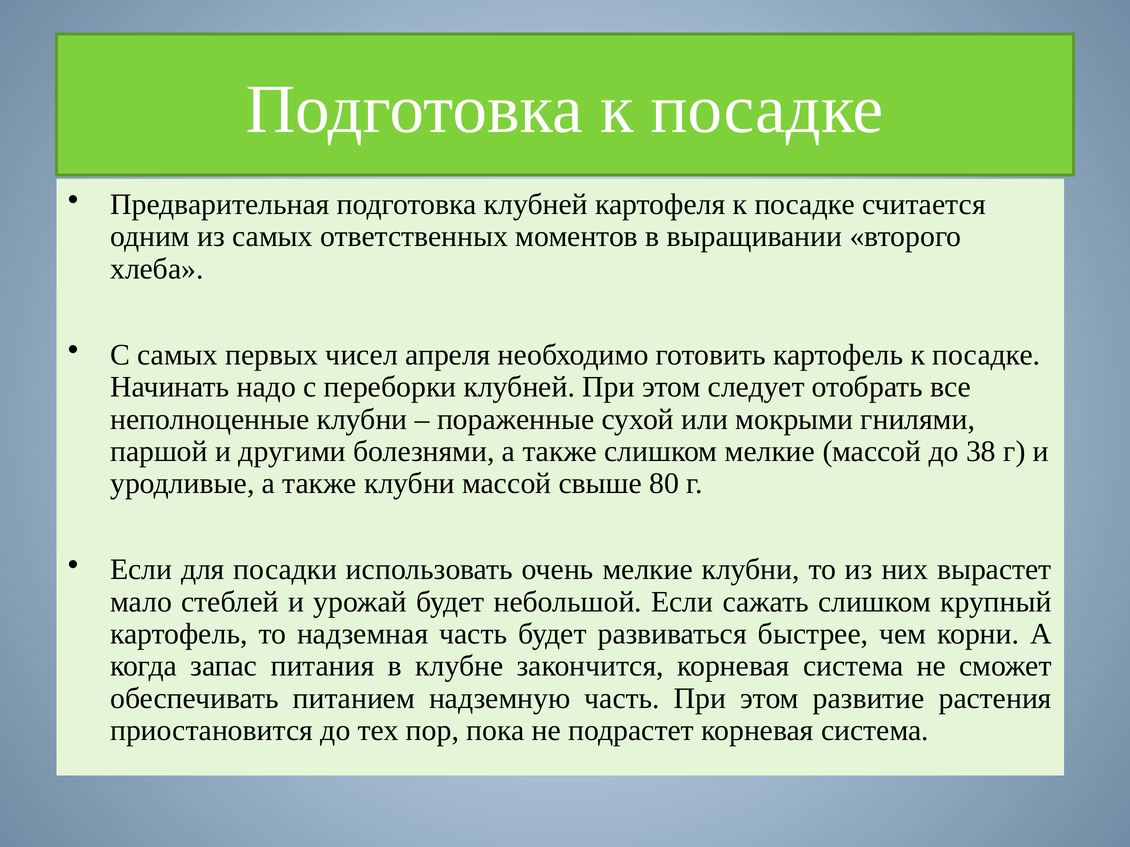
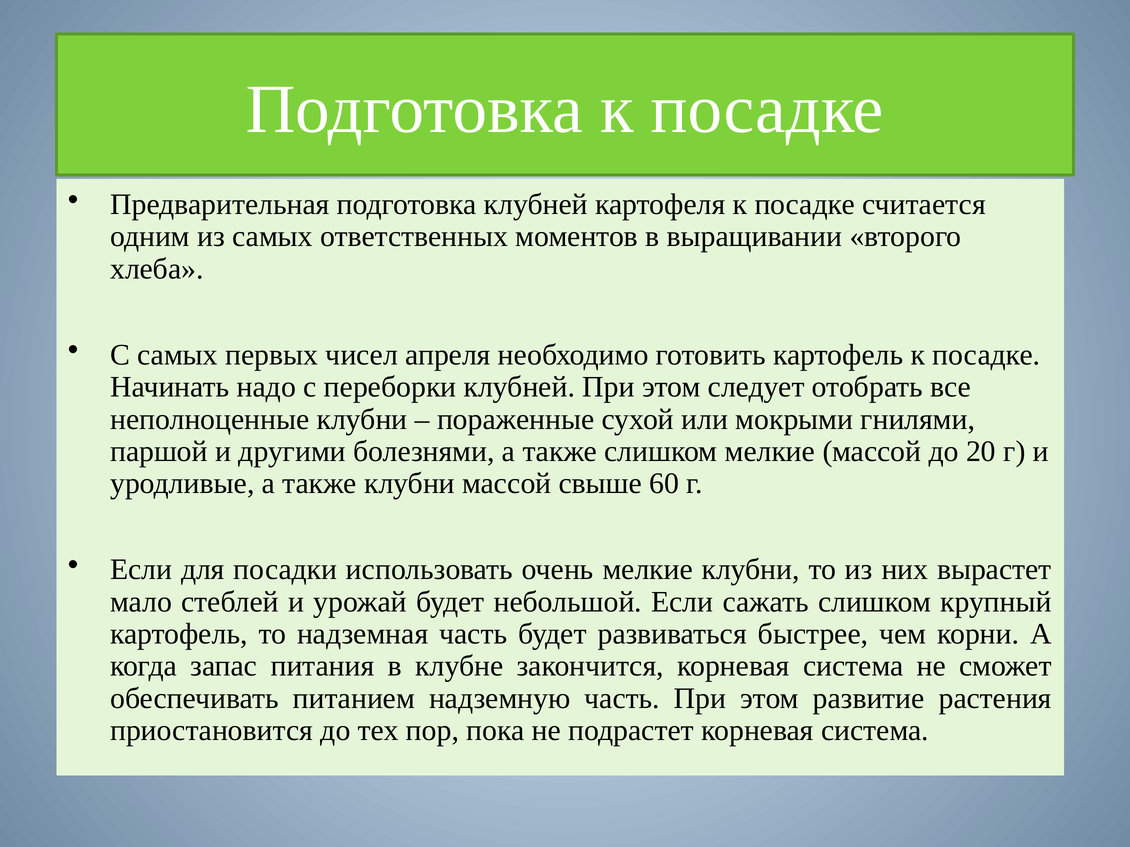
38: 38 -> 20
80: 80 -> 60
